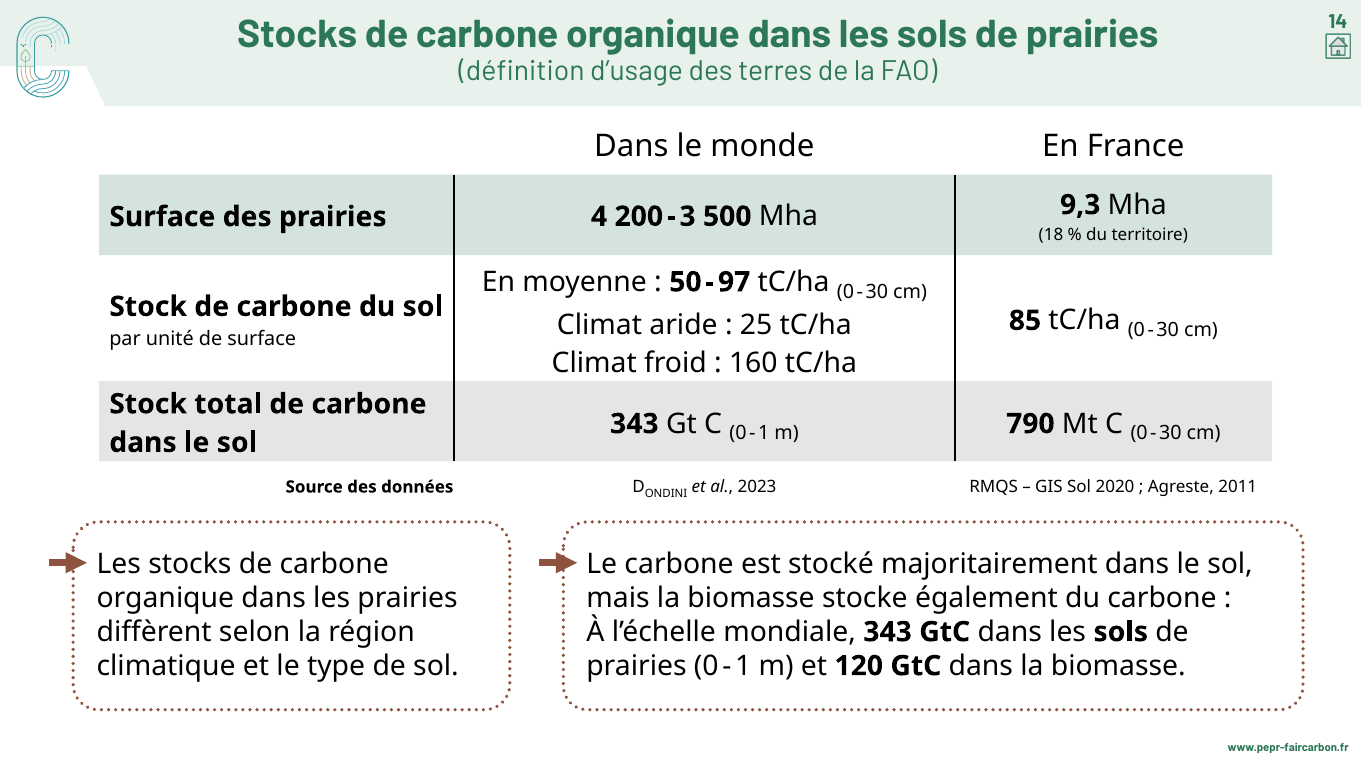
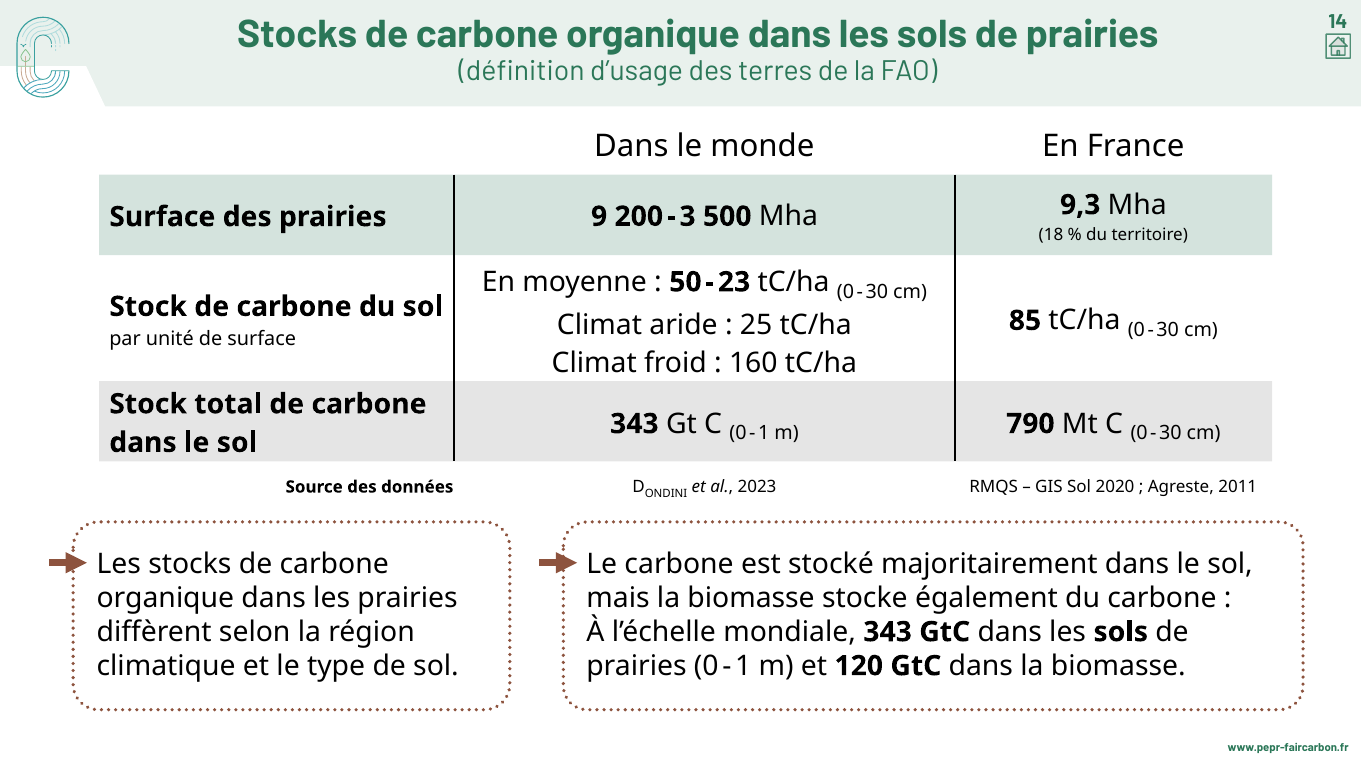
4: 4 -> 9
97: 97 -> 23
